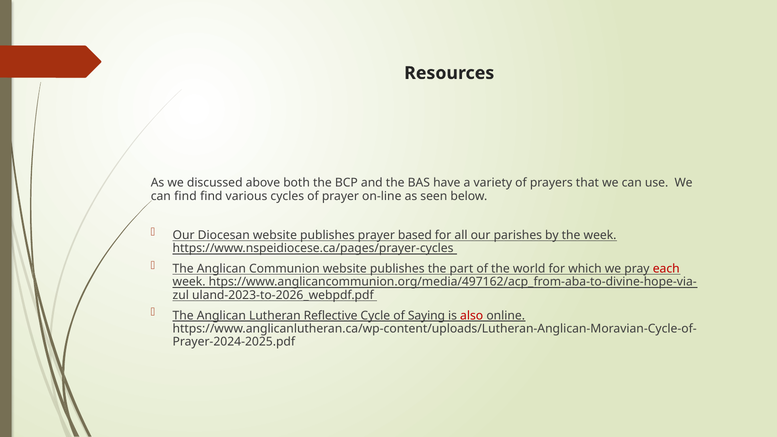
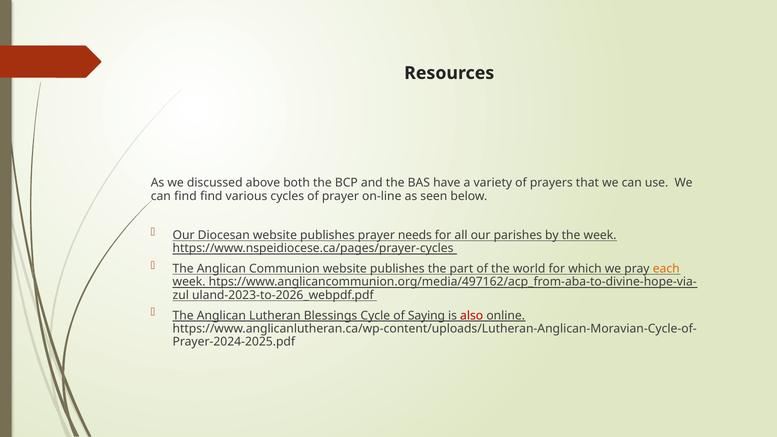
based: based -> needs
each colour: red -> orange
Reflective: Reflective -> Blessings
